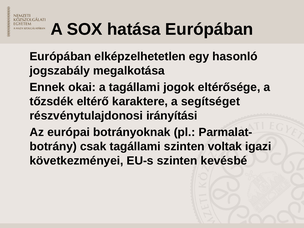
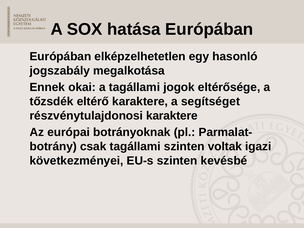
részvénytulajdonosi irányítási: irányítási -> karaktere
